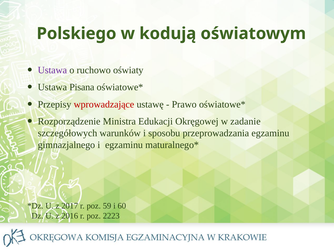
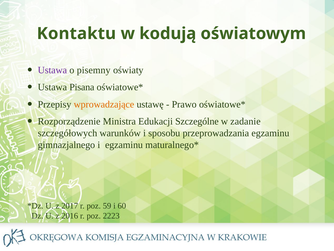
Polskiego: Polskiego -> Kontaktu
ruchowo: ruchowo -> pisemny
wprowadzające colour: red -> orange
Okręgowej: Okręgowej -> Szczególne
